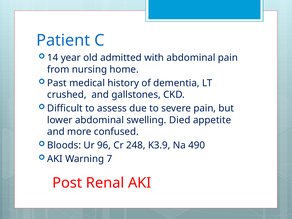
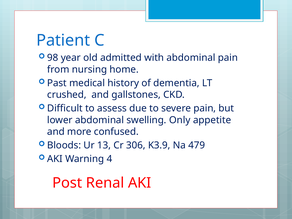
14: 14 -> 98
Died: Died -> Only
96: 96 -> 13
248: 248 -> 306
490: 490 -> 479
7: 7 -> 4
